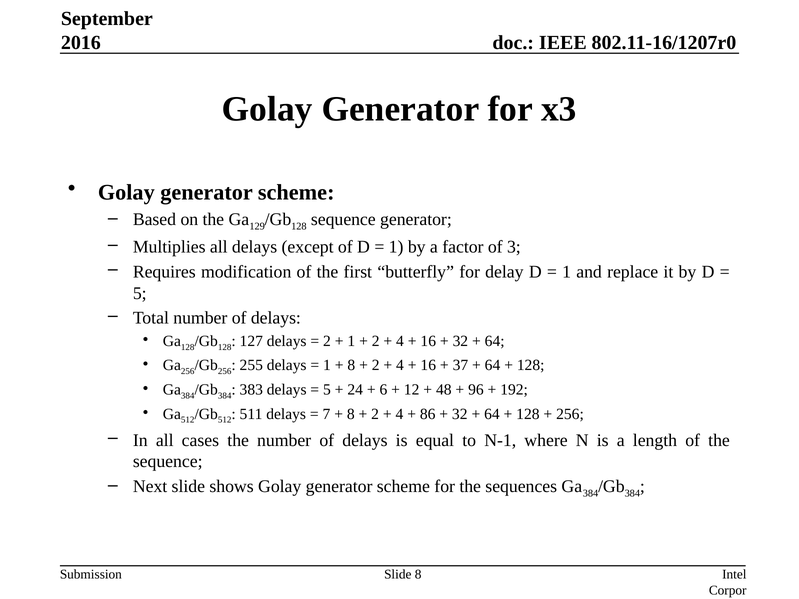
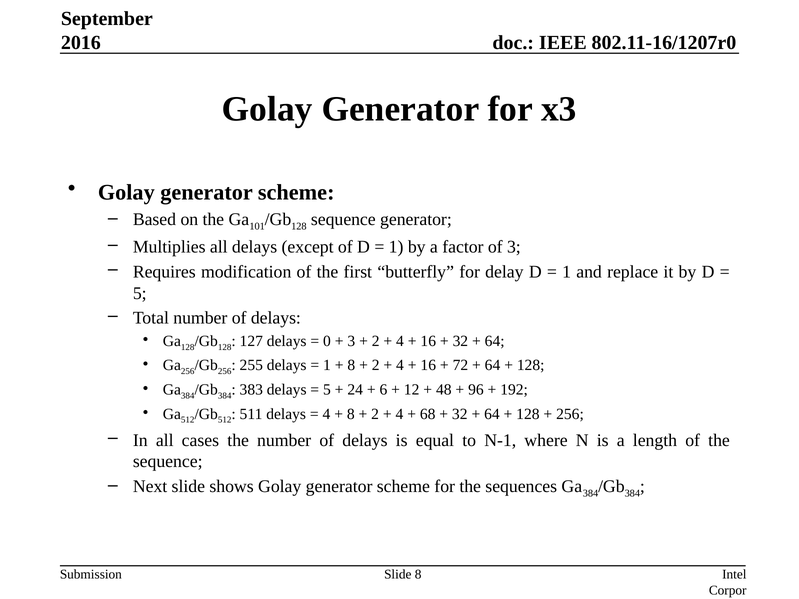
129: 129 -> 101
2 at (327, 341): 2 -> 0
1 at (351, 341): 1 -> 3
37: 37 -> 72
7 at (326, 414): 7 -> 4
86: 86 -> 68
